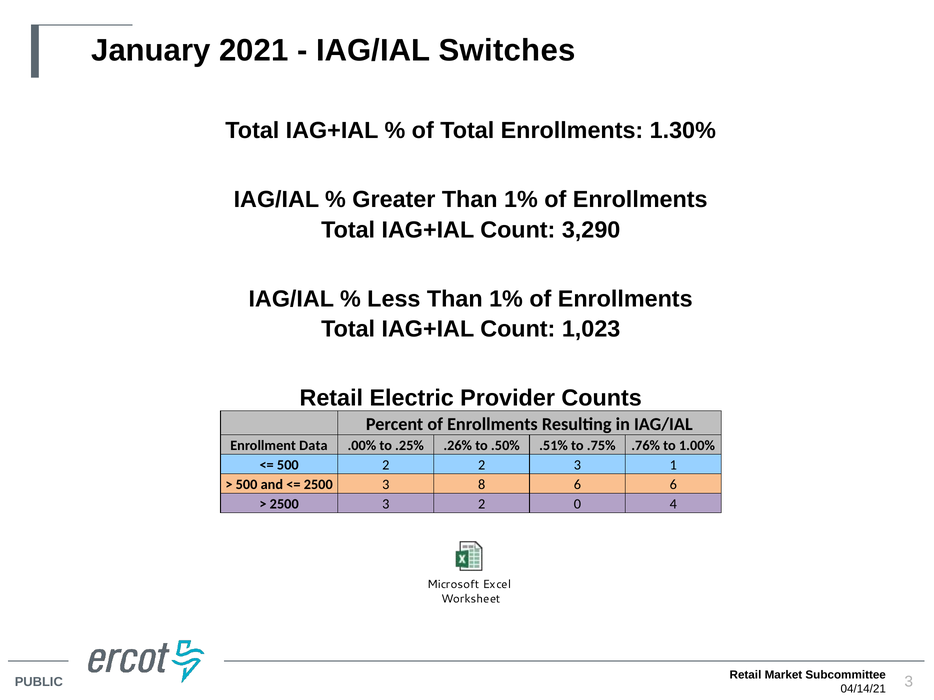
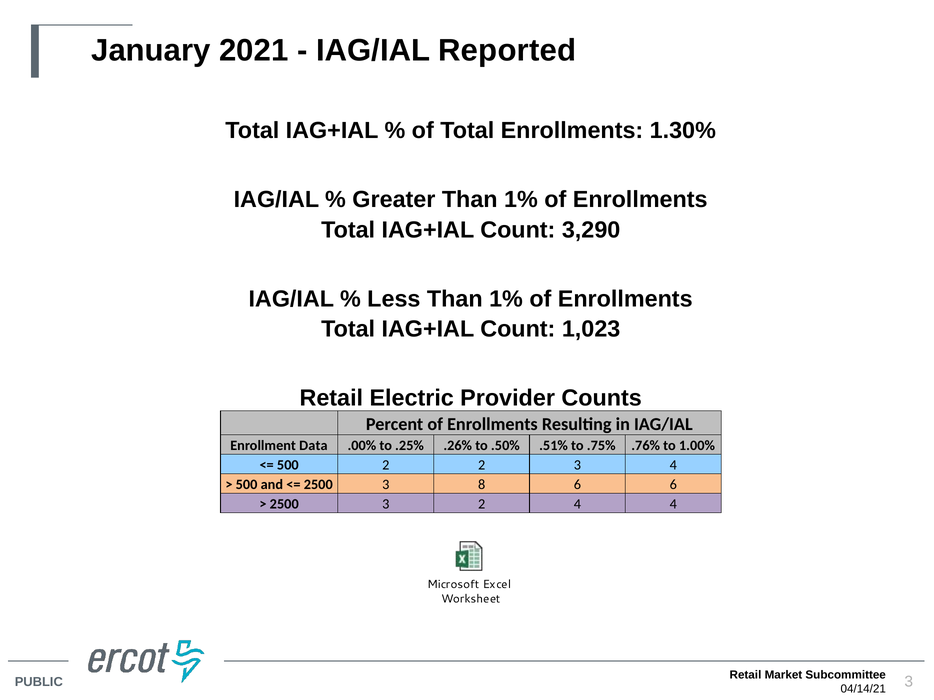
Switches: Switches -> Reported
3 1: 1 -> 4
2 0: 0 -> 4
